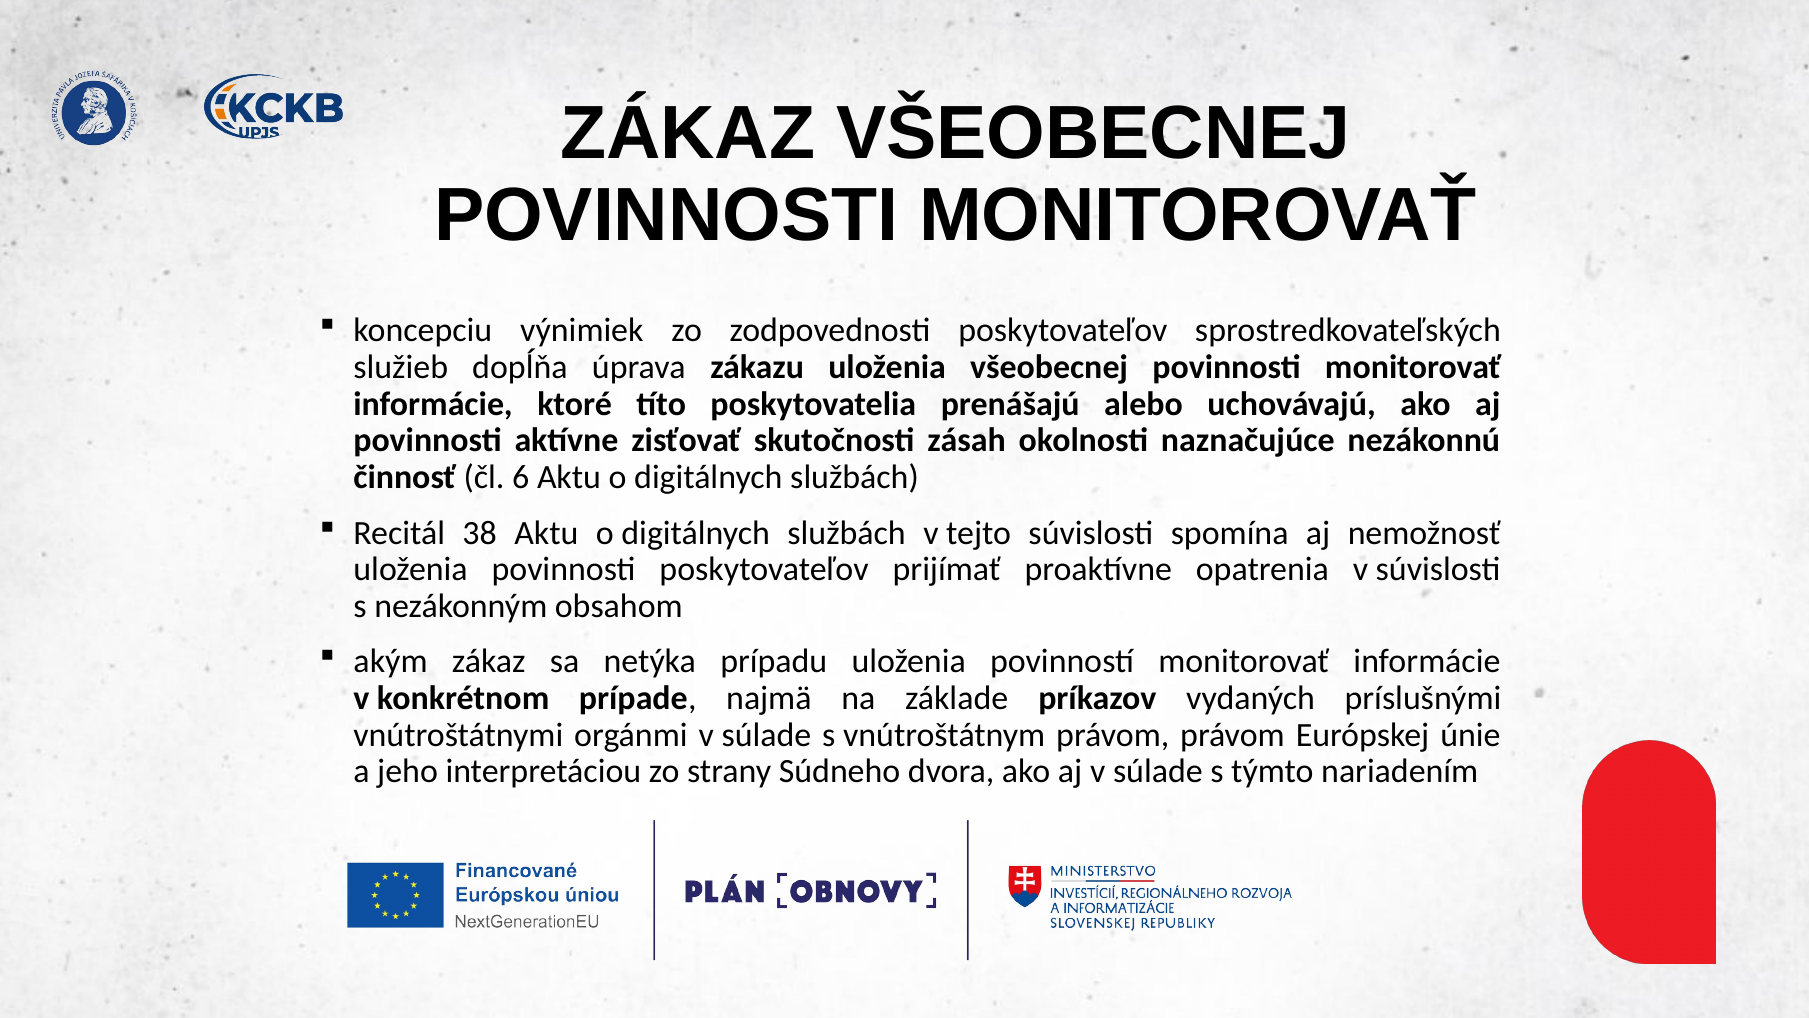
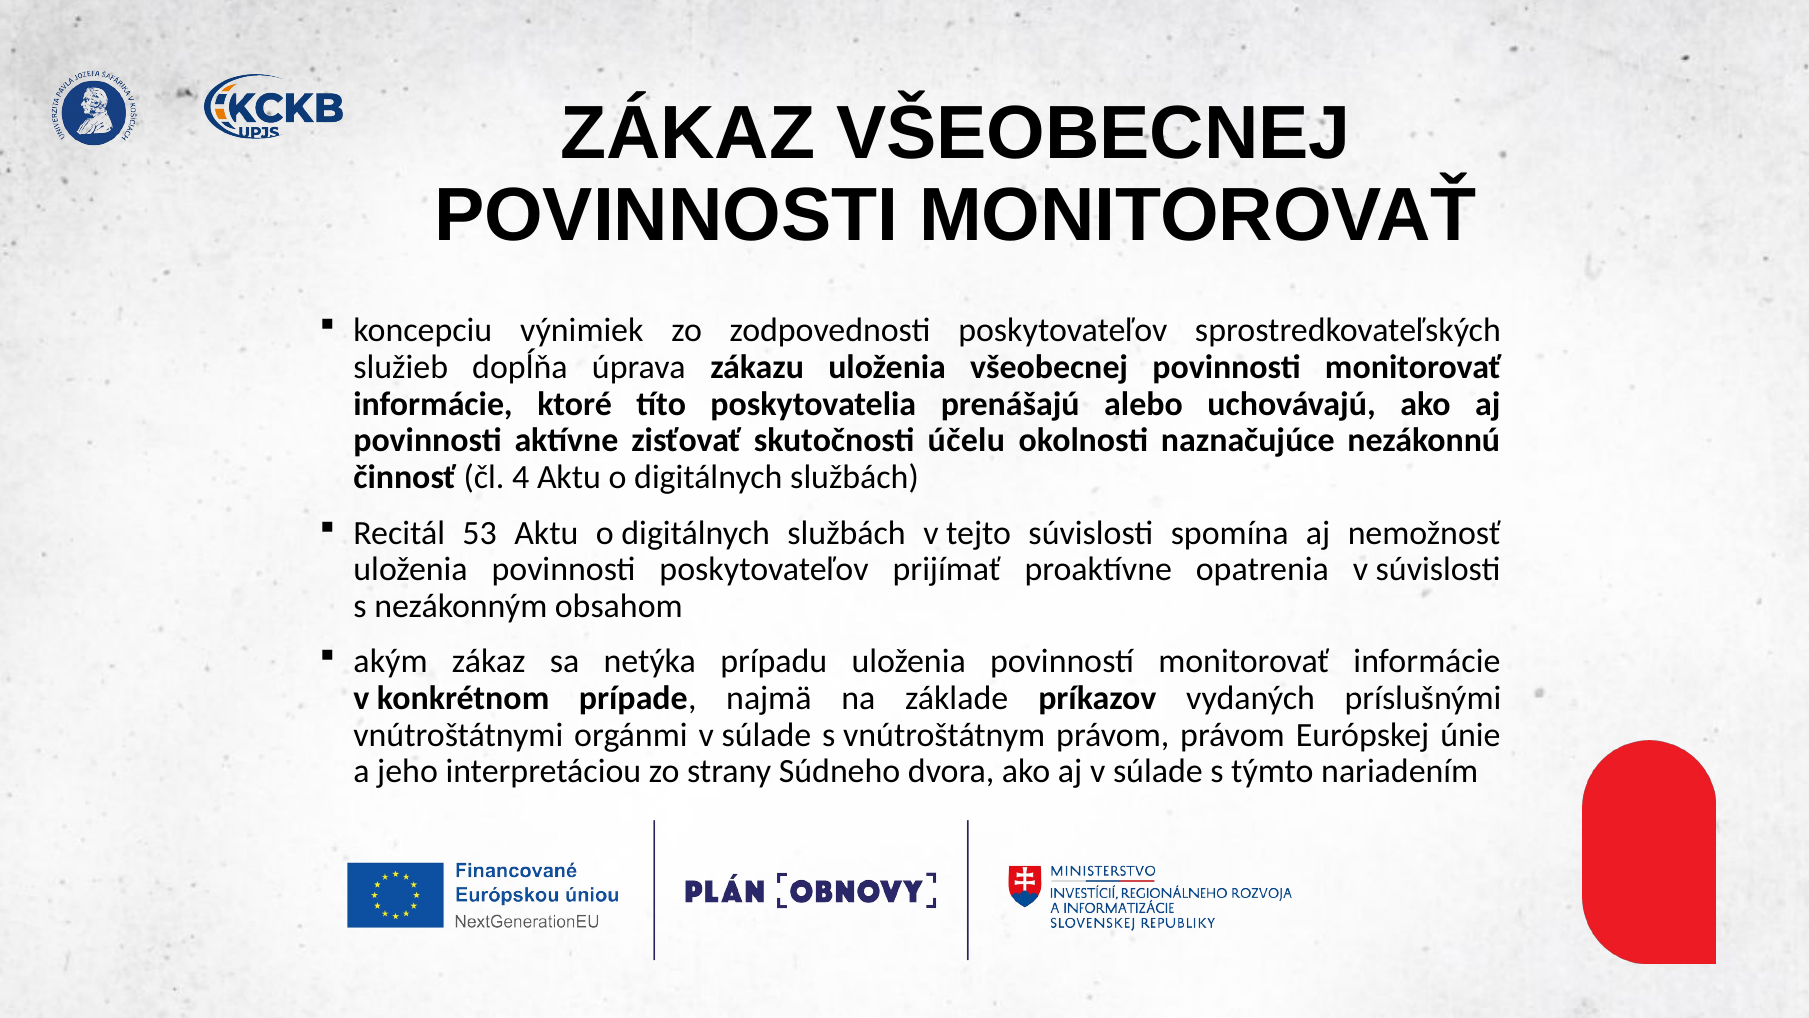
zásah: zásah -> účelu
6: 6 -> 4
38: 38 -> 53
